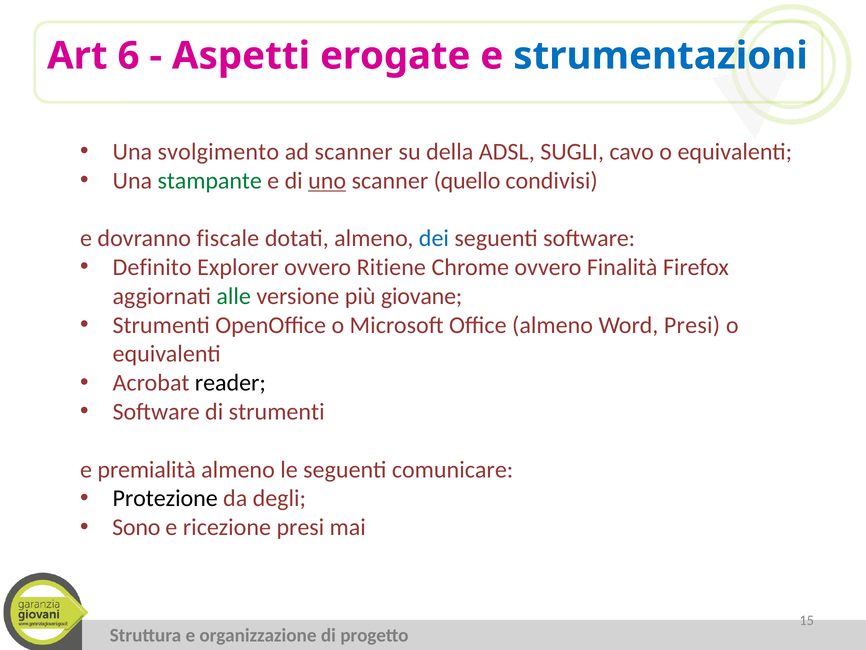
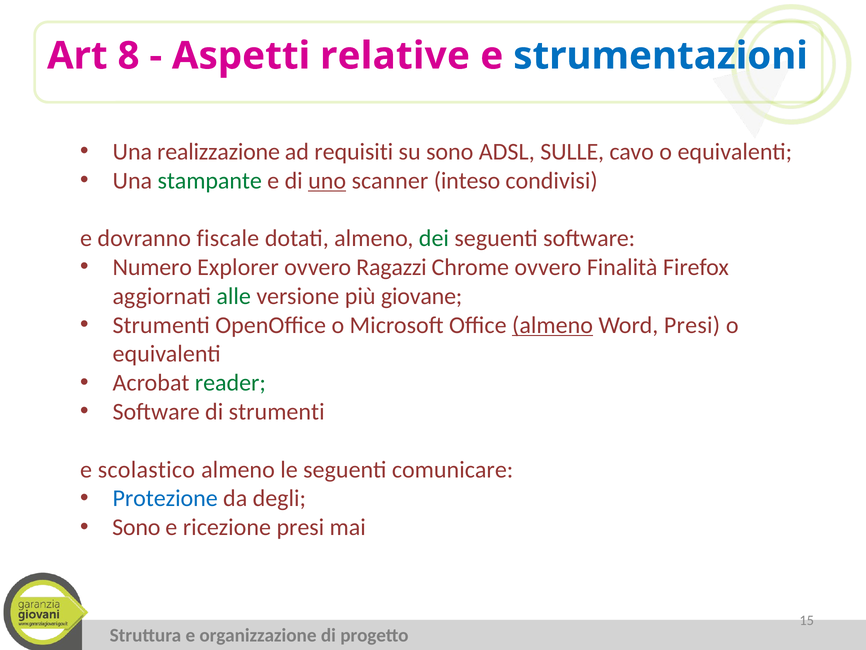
6: 6 -> 8
erogate: erogate -> relative
svolgimento: svolgimento -> realizzazione
ad scanner: scanner -> requisiti
su della: della -> sono
SUGLI: SUGLI -> SULLE
quello: quello -> inteso
dei colour: blue -> green
Definito: Definito -> Numero
Ritiene: Ritiene -> Ragazzi
almeno at (553, 325) underline: none -> present
reader colour: black -> green
premialità: premialità -> scolastico
Protezione colour: black -> blue
